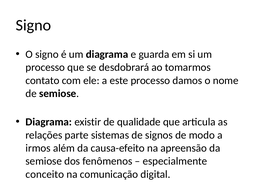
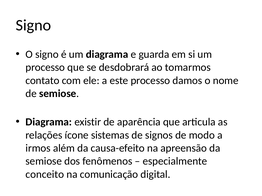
qualidade: qualidade -> aparência
parte: parte -> ícone
